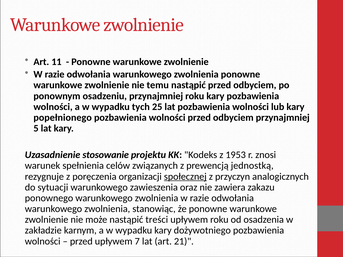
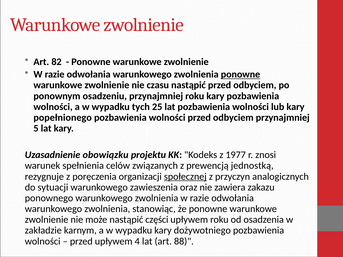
11: 11 -> 82
ponowne at (241, 74) underline: none -> present
temu: temu -> czasu
stosowanie: stosowanie -> obowiązku
1953: 1953 -> 1977
treści: treści -> części
7: 7 -> 4
21: 21 -> 88
